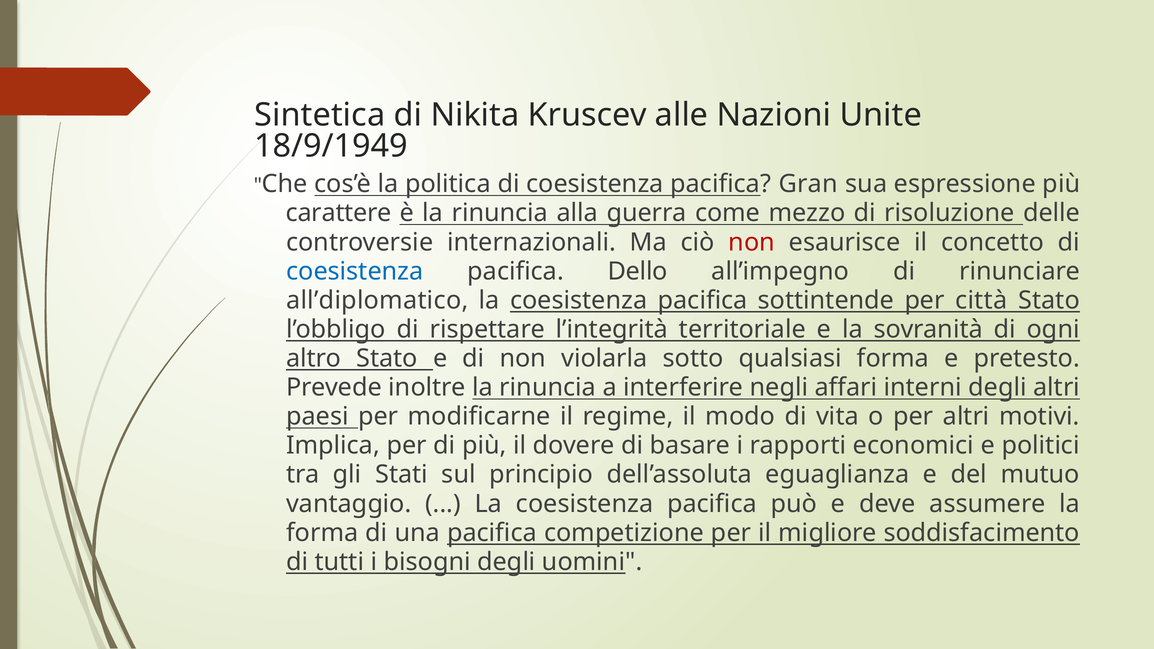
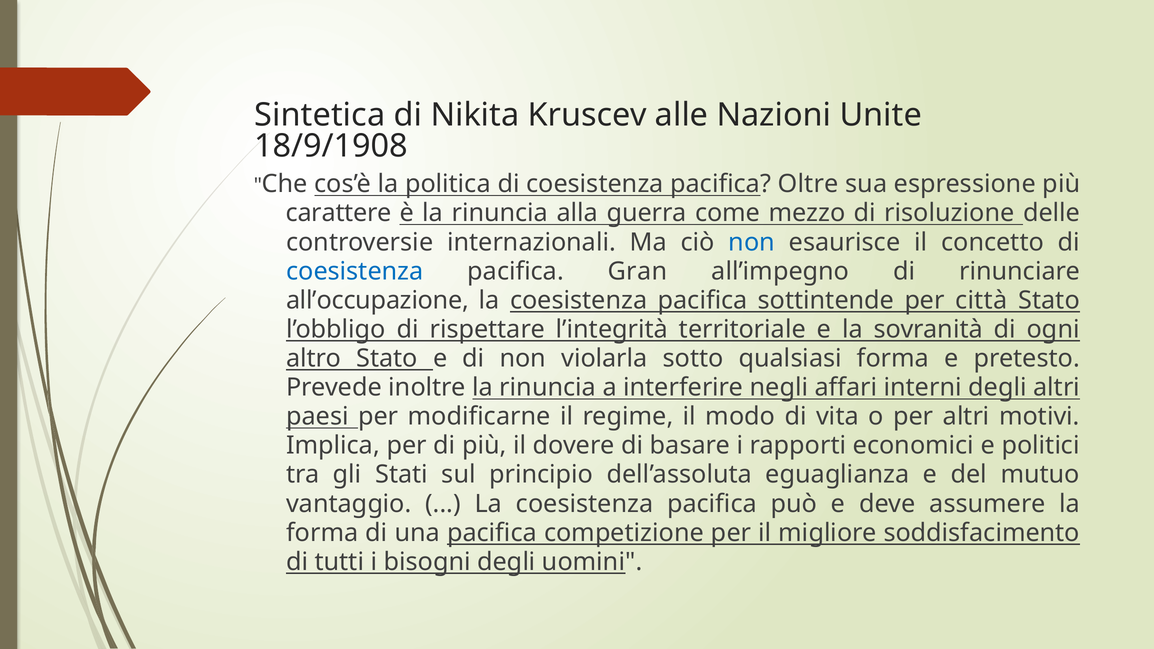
18/9/1949: 18/9/1949 -> 18/9/1908
Gran: Gran -> Oltre
non at (752, 242) colour: red -> blue
Dello: Dello -> Gran
all’diplomatico: all’diplomatico -> all’occupazione
